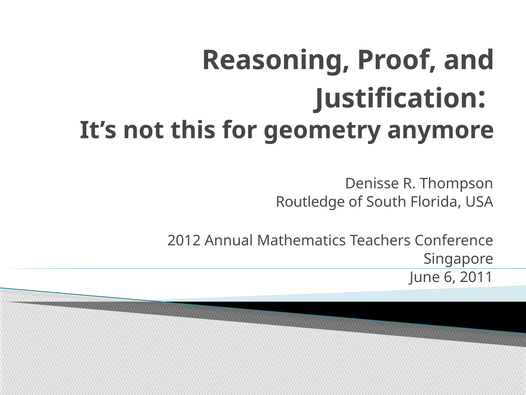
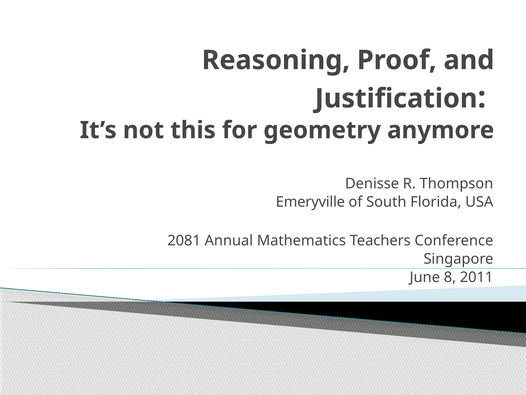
Routledge: Routledge -> Emeryville
2012: 2012 -> 2081
6: 6 -> 8
